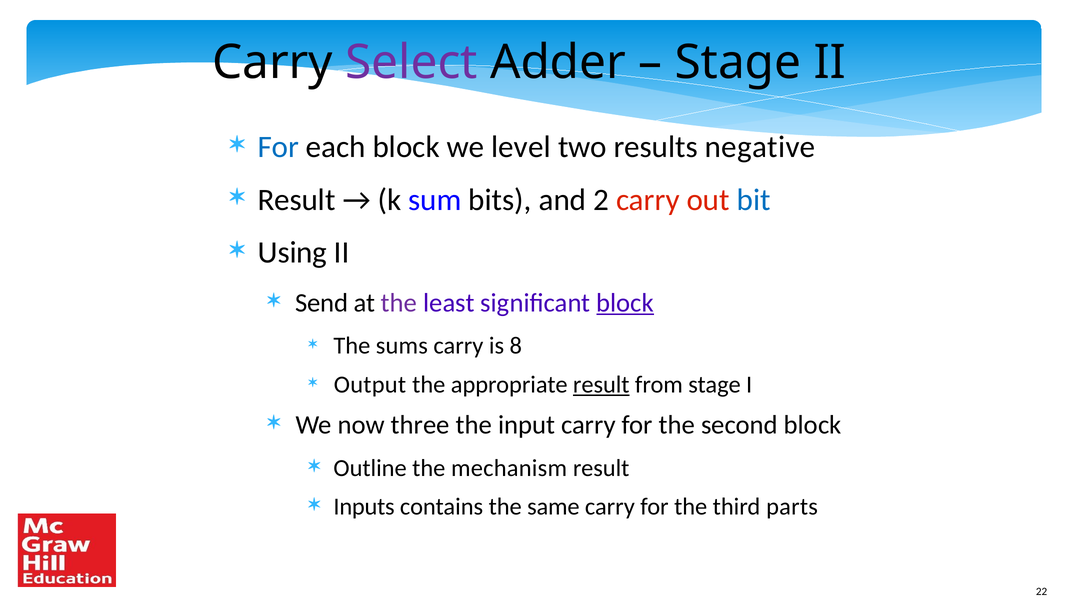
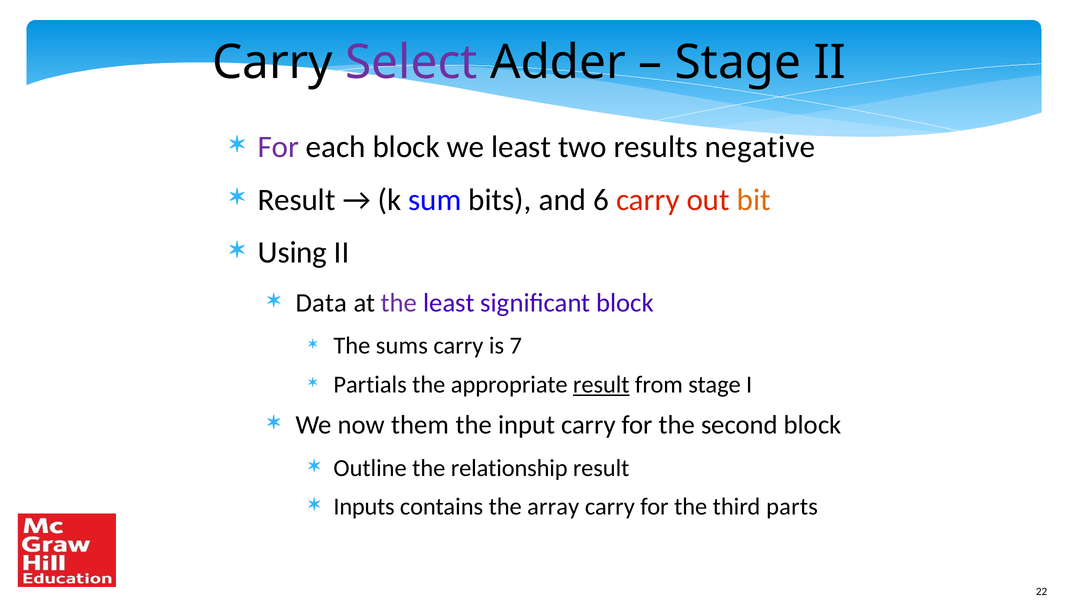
For at (278, 147) colour: blue -> purple
we level: level -> least
2: 2 -> 6
bit colour: blue -> orange
Send: Send -> Data
block at (625, 303) underline: present -> none
8: 8 -> 7
Output: Output -> Partials
three: three -> them
mechanism: mechanism -> relationship
same: same -> array
